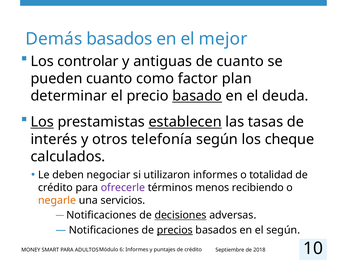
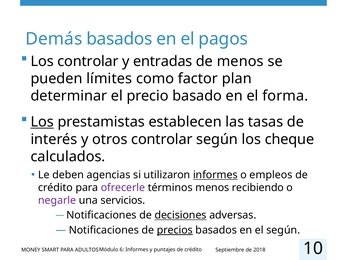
mejor: mejor -> pagos
antiguas: antiguas -> entradas
de cuanto: cuanto -> menos
pueden cuanto: cuanto -> límites
basado underline: present -> none
deuda: deuda -> forma
establecen underline: present -> none
otros telefonía: telefonía -> controlar
negociar: negociar -> agencias
informes at (215, 175) underline: none -> present
totalidad: totalidad -> empleos
negarle colour: orange -> purple
